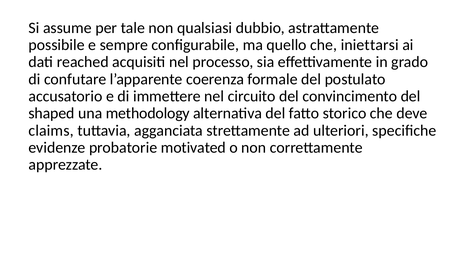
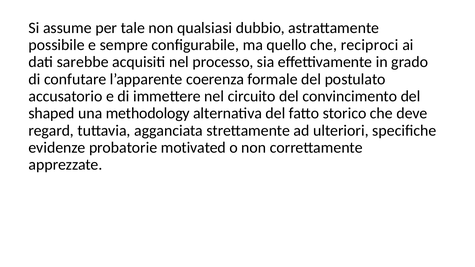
iniettarsi: iniettarsi -> reciproci
reached: reached -> sarebbe
claims: claims -> regard
